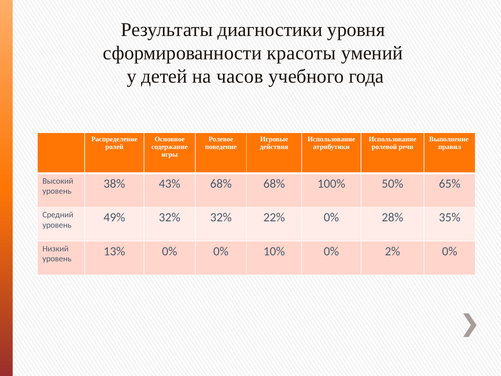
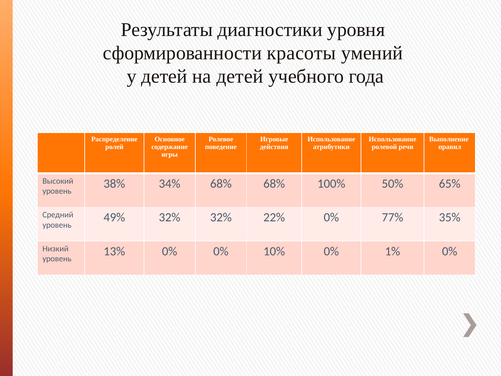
на часов: часов -> детей
43%: 43% -> 34%
28%: 28% -> 77%
2%: 2% -> 1%
